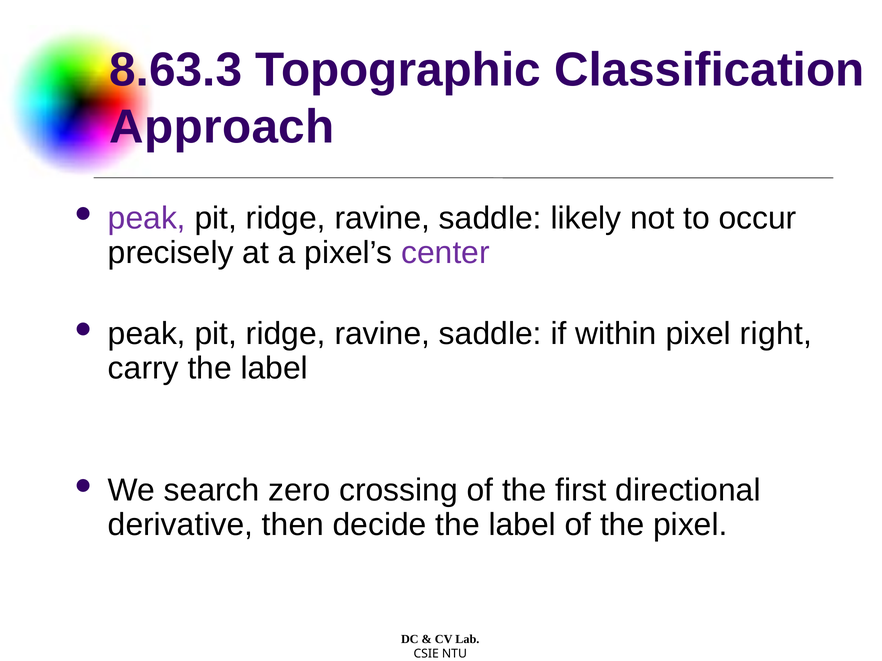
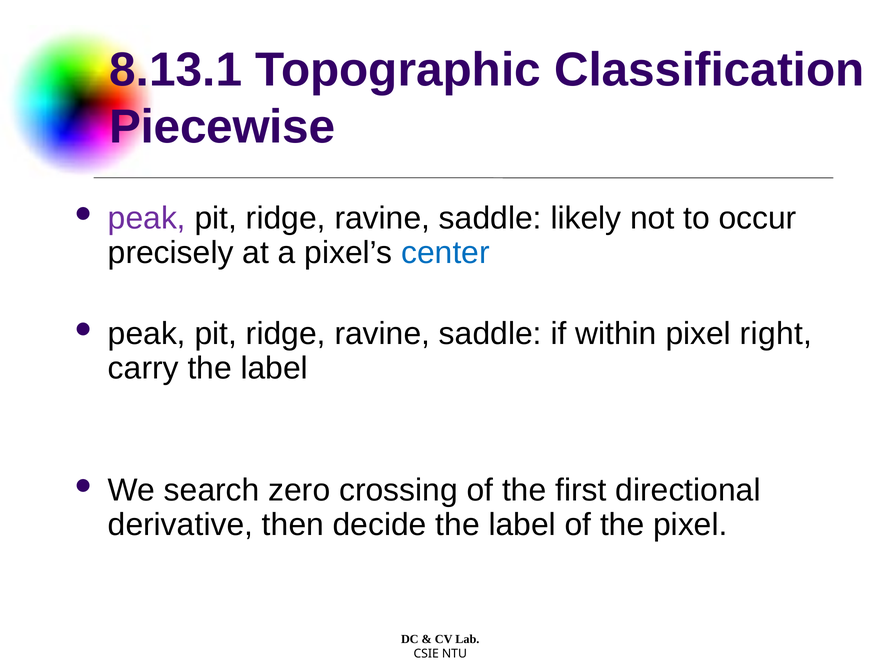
8.63.3: 8.63.3 -> 8.13.1
Approach: Approach -> Piecewise
center colour: purple -> blue
